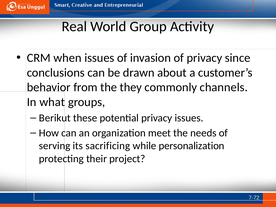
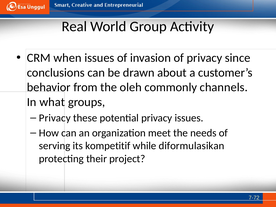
they: they -> oleh
Berikut at (55, 118): Berikut -> Privacy
sacrificing: sacrificing -> kompetitif
personalization: personalization -> diformulasikan
